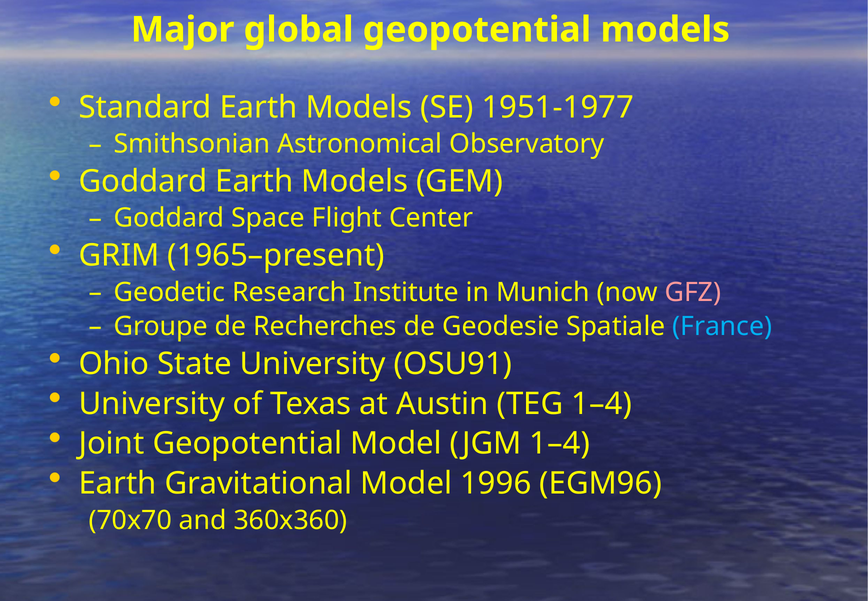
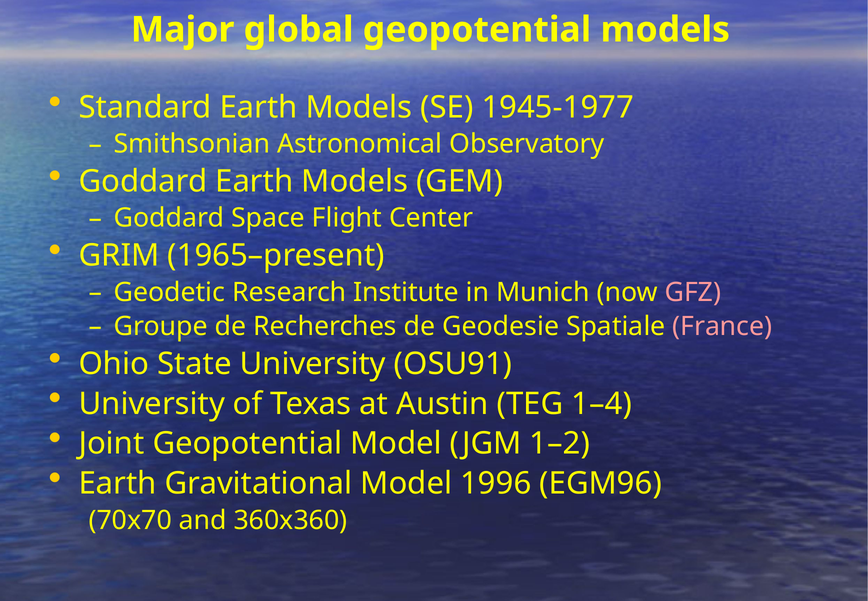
1951-1977: 1951-1977 -> 1945-1977
France colour: light blue -> pink
JGM 1–4: 1–4 -> 1–2
